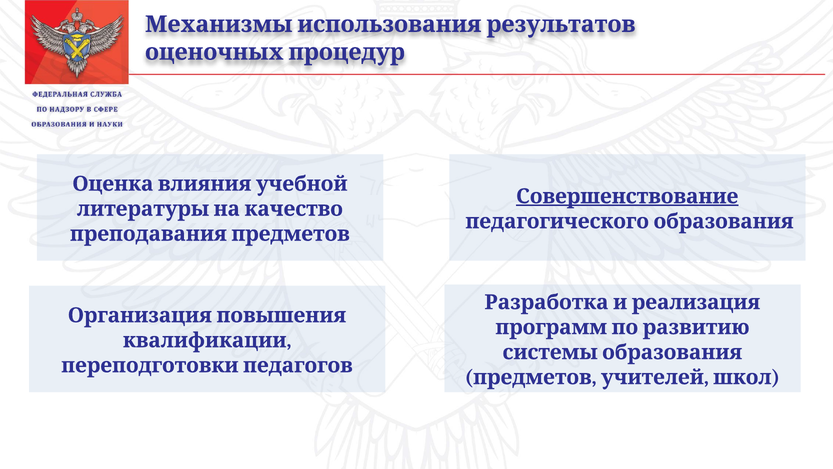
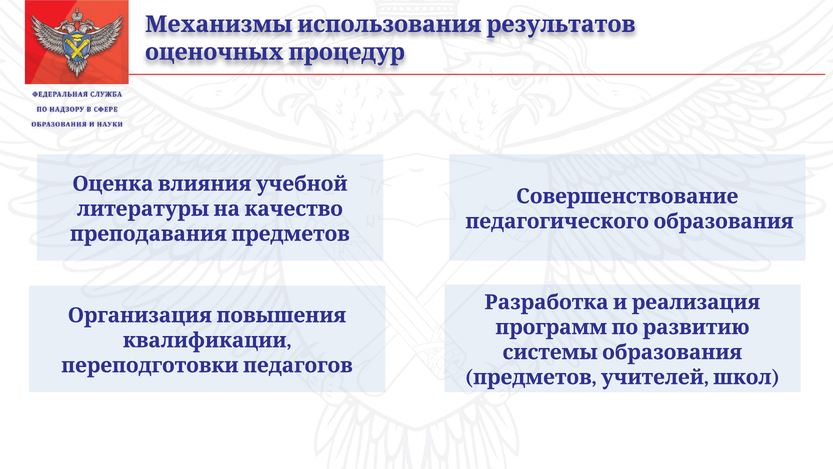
Совершенствование underline: present -> none
